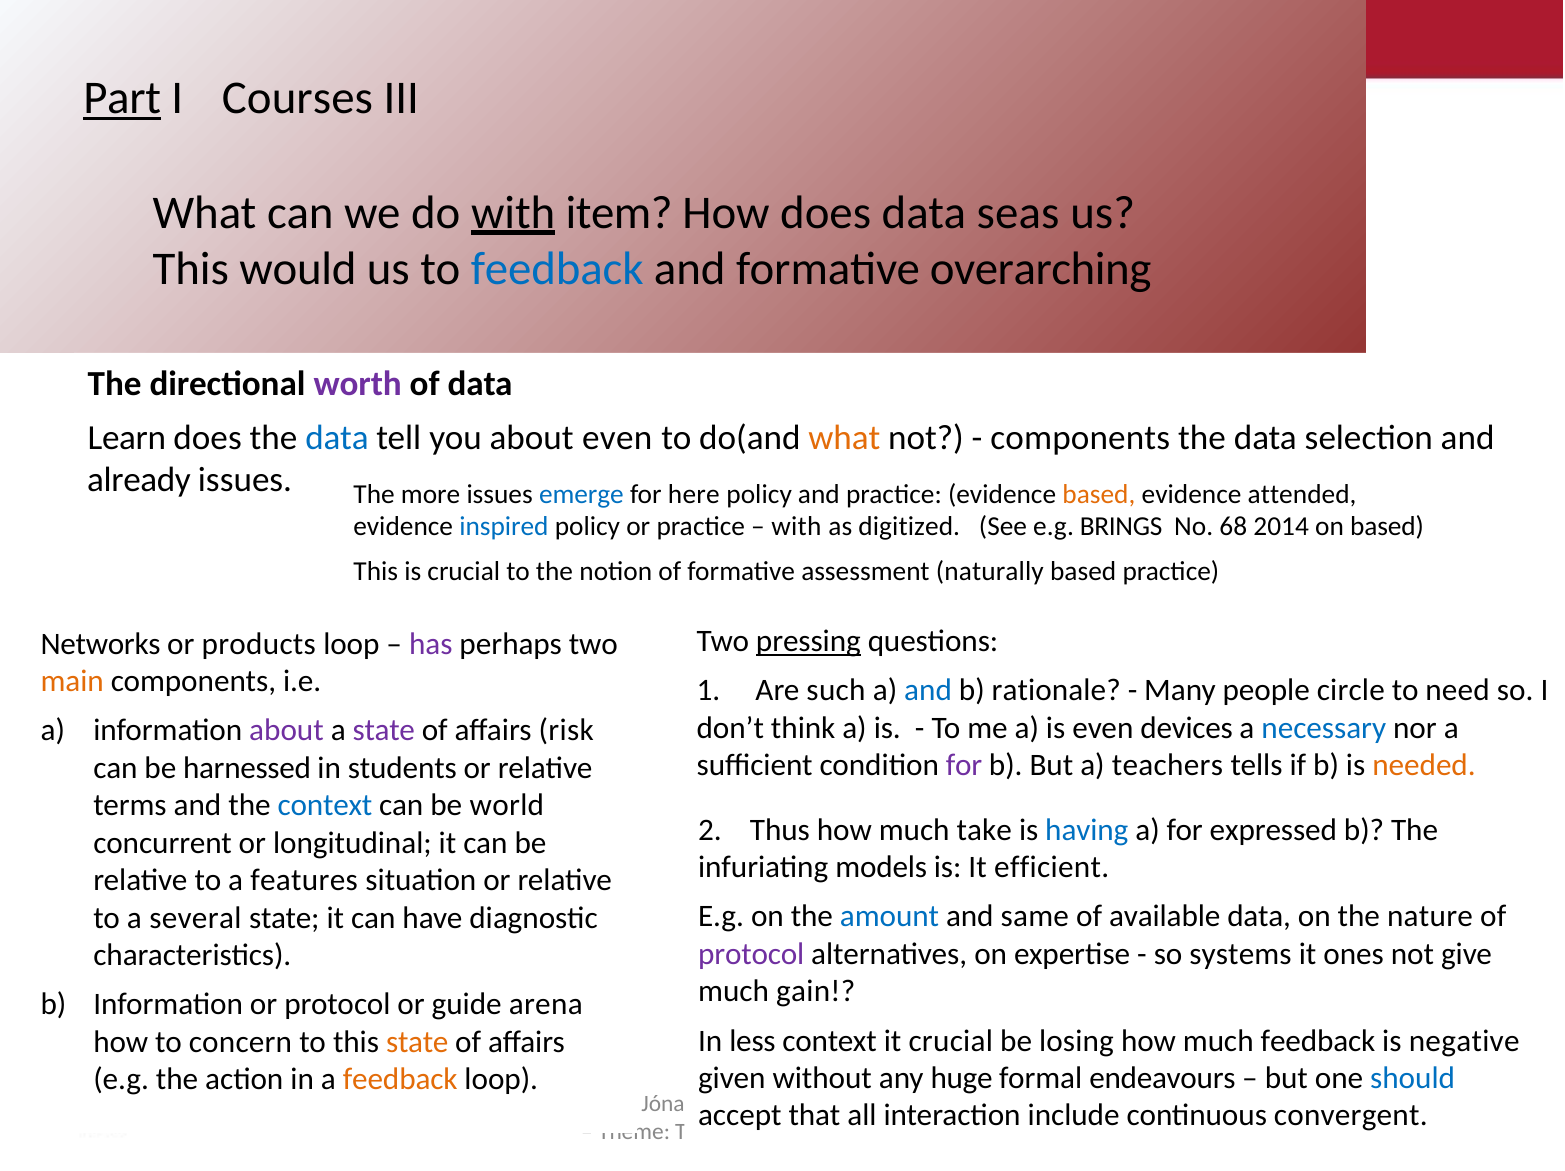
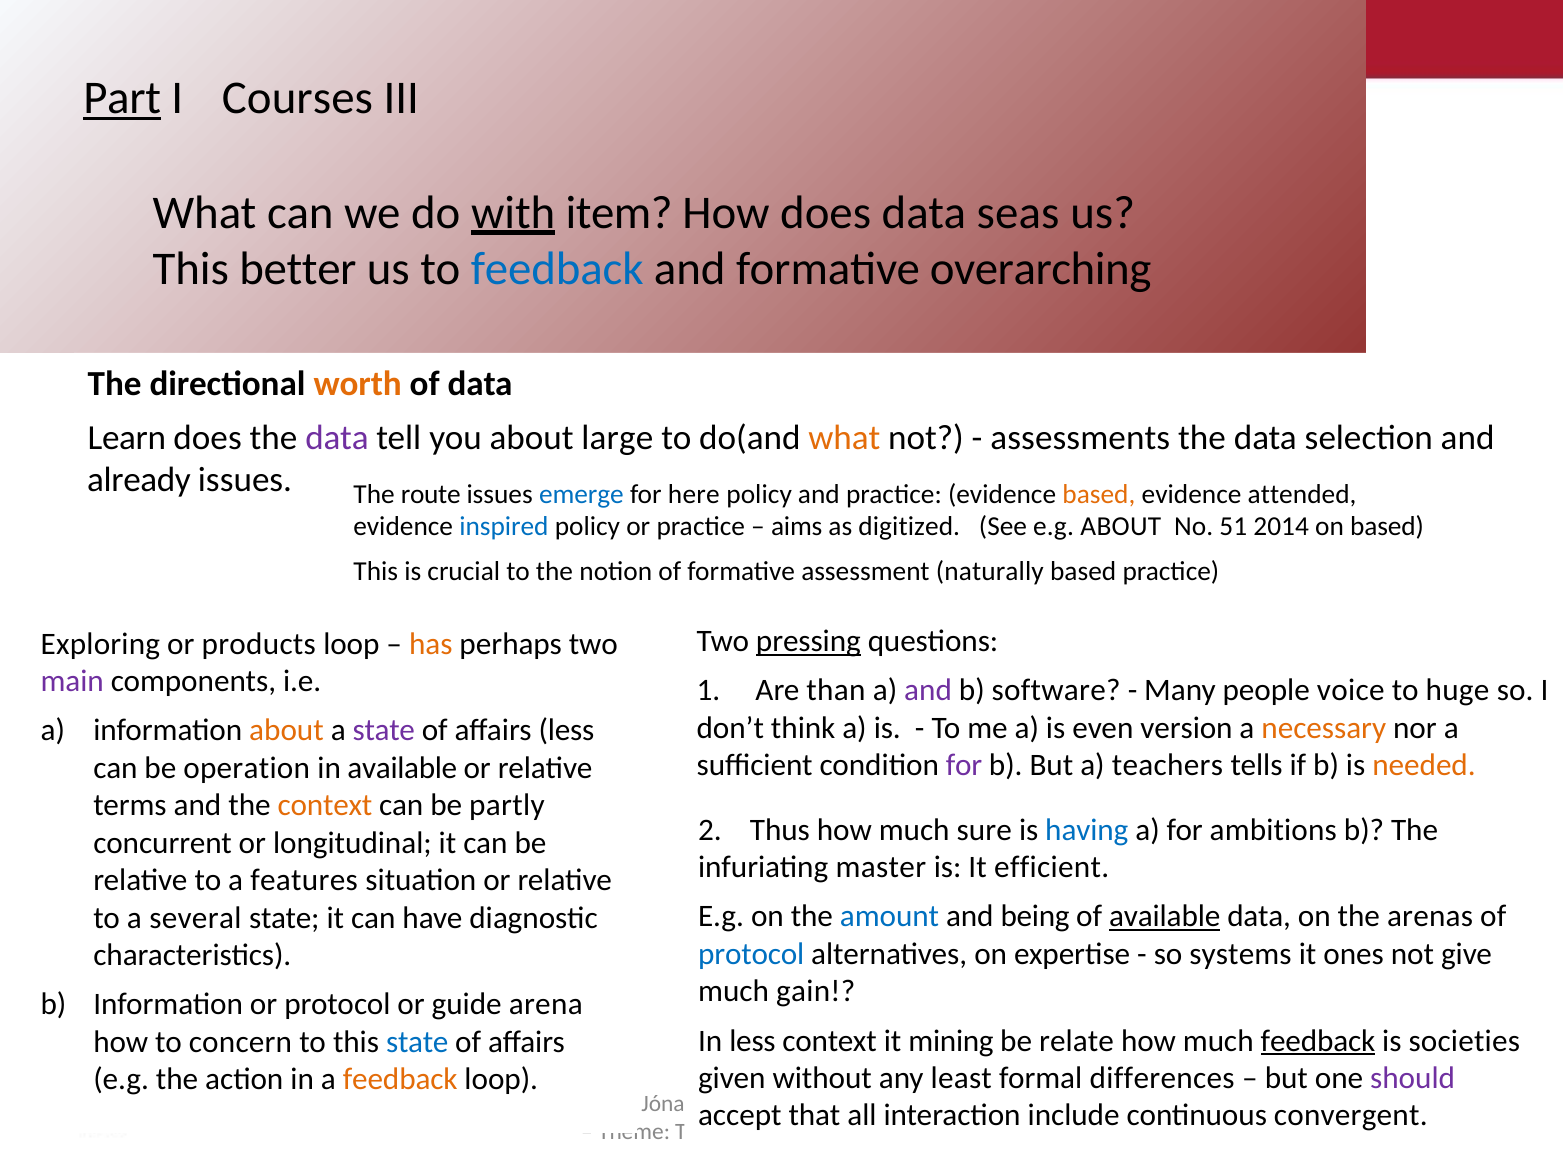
would: would -> better
worth colour: purple -> orange
data at (337, 438) colour: blue -> purple
about even: even -> large
components at (1080, 438): components -> assessments
more: more -> route
with at (796, 527): with -> aims
e.g BRINGS: BRINGS -> ABOUT
68: 68 -> 51
Networks: Networks -> Exploring
has colour: purple -> orange
main colour: orange -> purple
such: such -> than
and at (928, 691) colour: blue -> purple
rationale: rationale -> software
circle: circle -> voice
need: need -> huge
devices: devices -> version
necessary colour: blue -> orange
about at (286, 731) colour: purple -> orange
affairs risk: risk -> less
harnessed: harnessed -> operation
in students: students -> available
context at (325, 806) colour: blue -> orange
world: world -> partly
take: take -> sure
expressed: expressed -> ambitions
models: models -> master
same: same -> being
available at (1165, 917) underline: none -> present
nature: nature -> arenas
protocol at (751, 954) colour: purple -> blue
it crucial: crucial -> mining
losing: losing -> relate
feedback at (1318, 1041) underline: none -> present
negative: negative -> societies
state at (417, 1042) colour: orange -> blue
huge: huge -> least
endeavours: endeavours -> differences
should colour: blue -> purple
